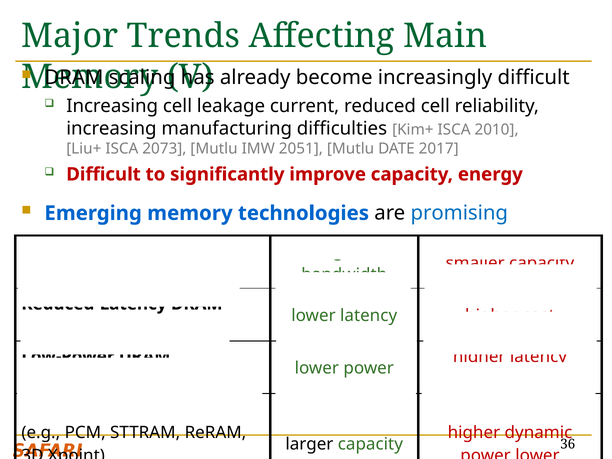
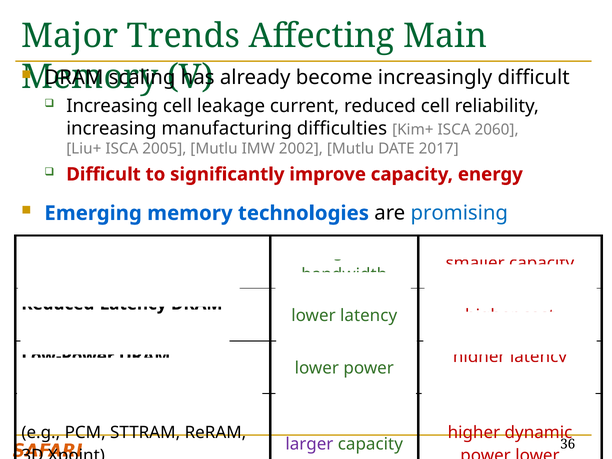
2010: 2010 -> 2060
2073: 2073 -> 2005
2051: 2051 -> 2002
larger colour: black -> purple
